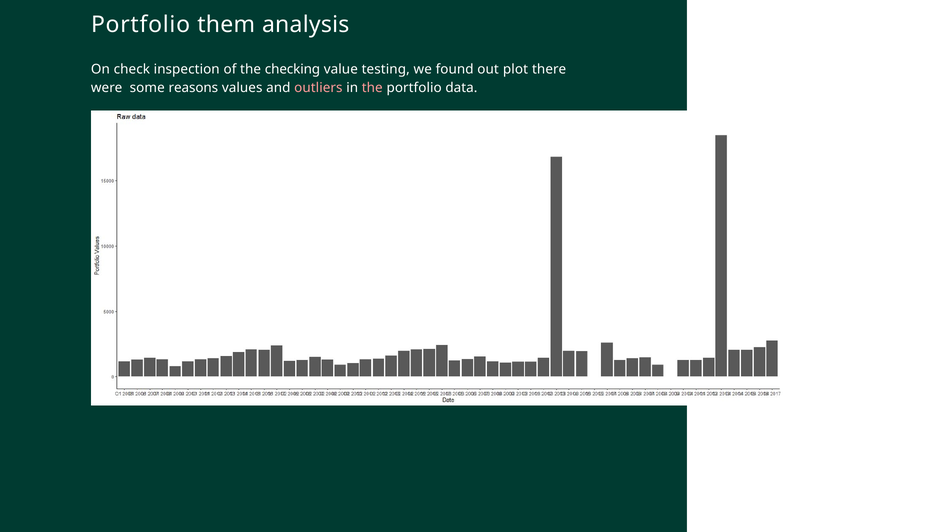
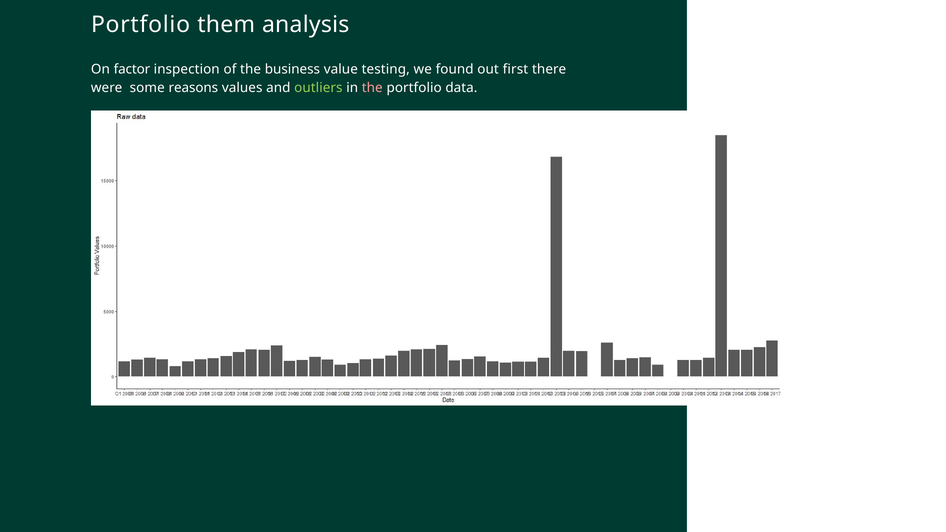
check: check -> factor
checking: checking -> business
plot: plot -> first
outliers colour: pink -> light green
